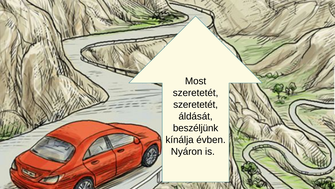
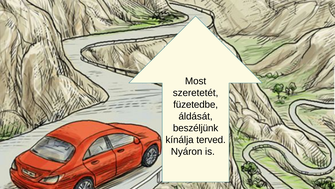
szeretetét at (196, 104): szeretetét -> füzetedbe
évben: évben -> terved
